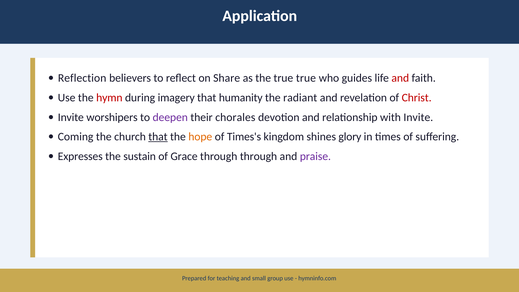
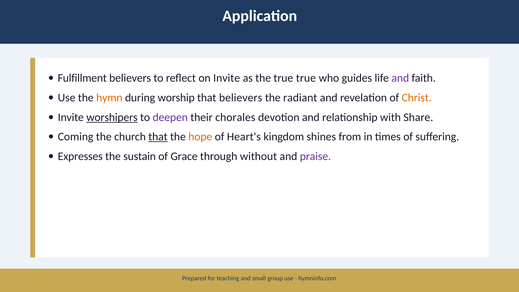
Reflection: Reflection -> Fulfillment
on Share: Share -> Invite
and at (400, 78) colour: red -> purple
hymn colour: red -> orange
imagery: imagery -> worship
that humanity: humanity -> believers
Christ colour: red -> orange
worshipers underline: none -> present
with Invite: Invite -> Share
Times's: Times's -> Heart's
glory: glory -> from
through through: through -> without
